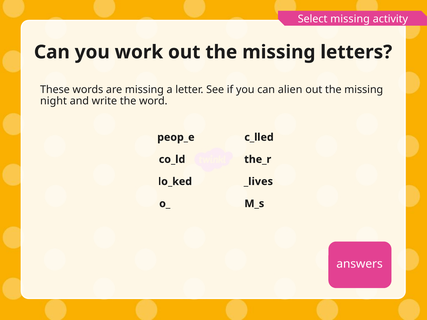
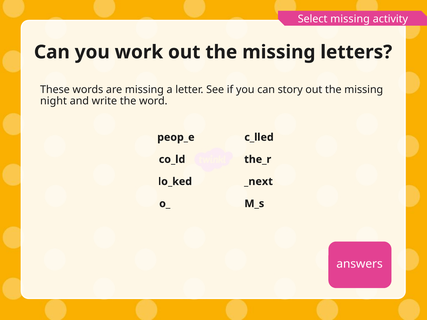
alien: alien -> story
_lives: _lives -> _next
